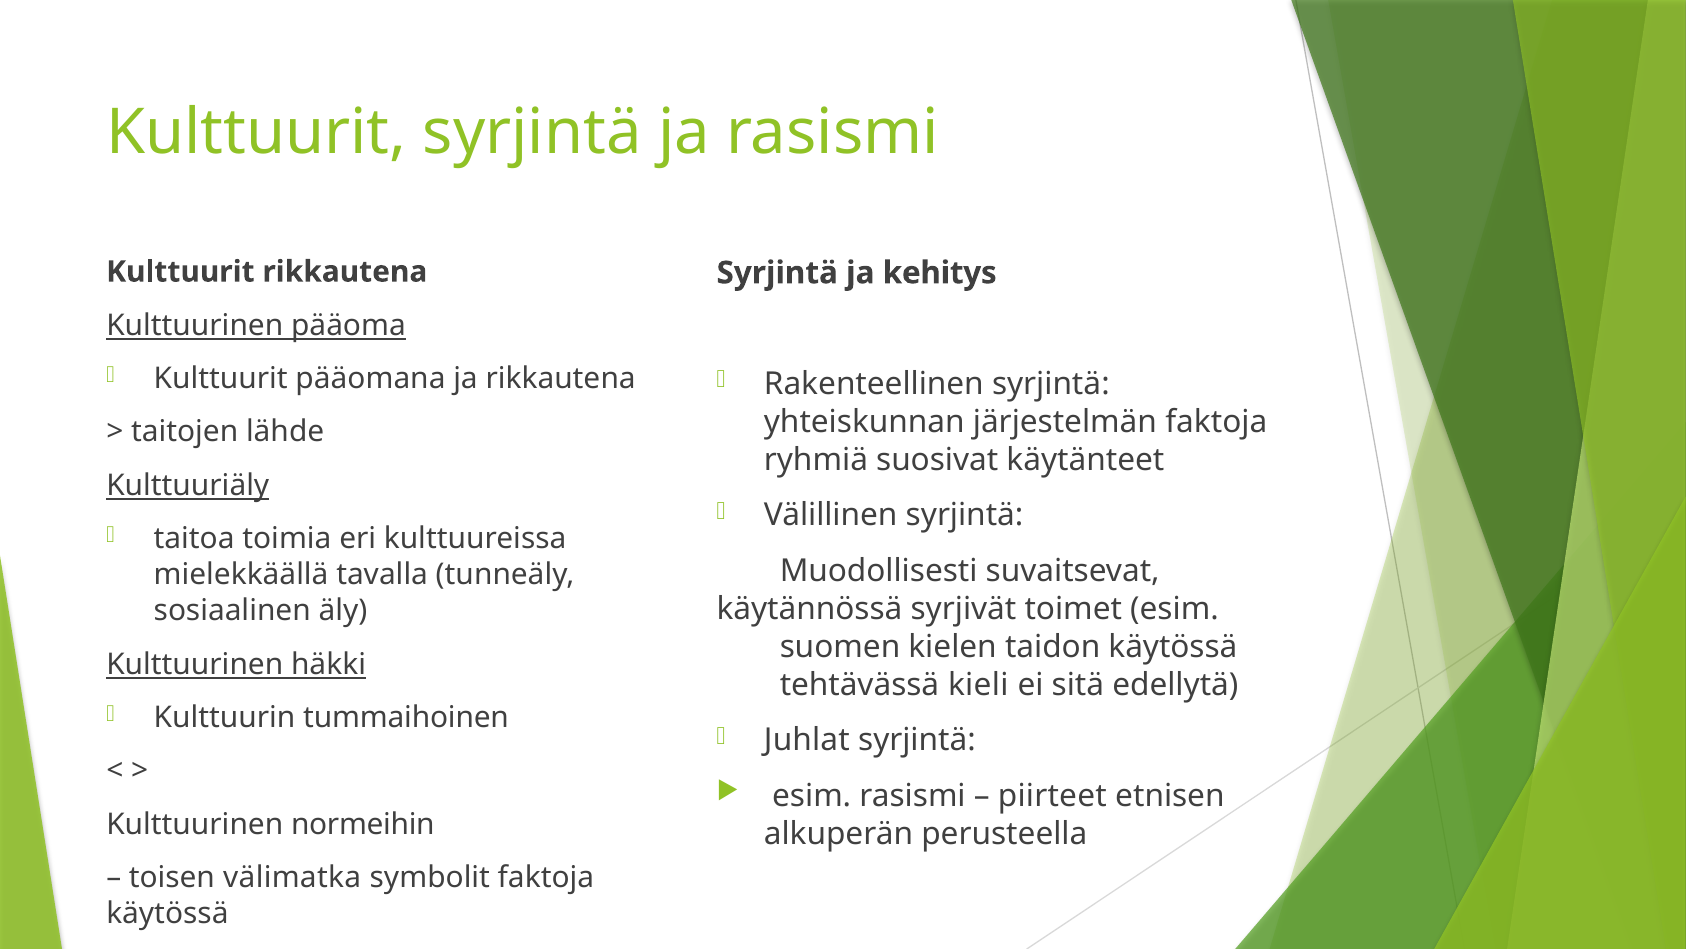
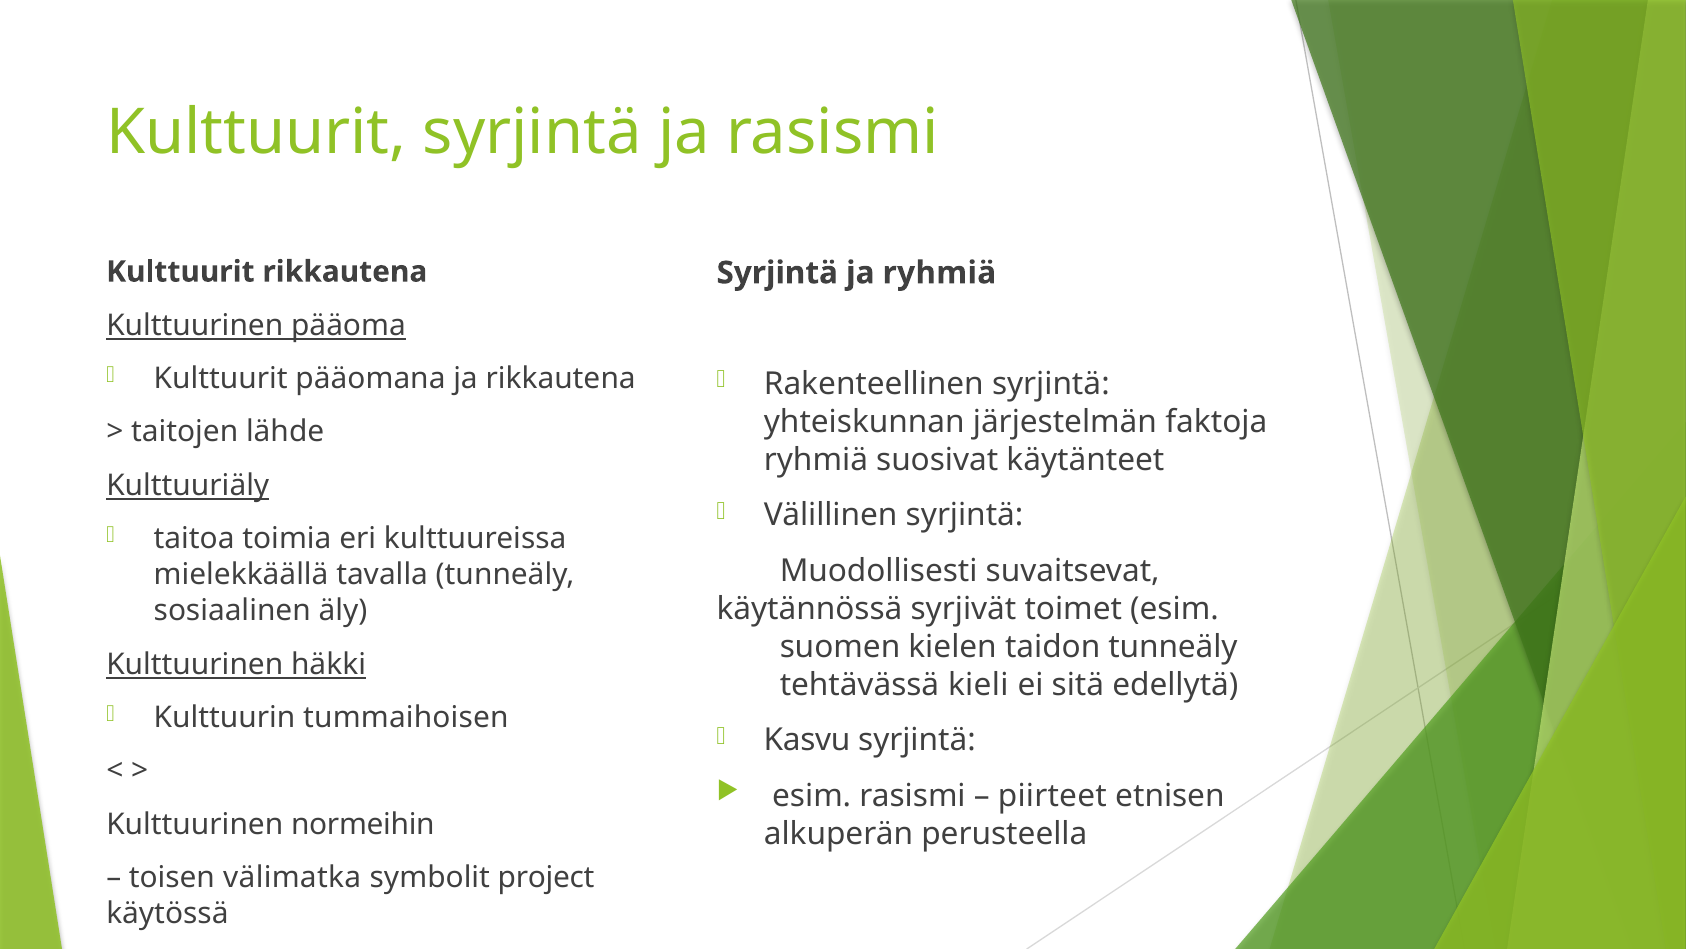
ja kehitys: kehitys -> ryhmiä
taidon käytössä: käytössä -> tunneäly
tummaihoinen: tummaihoinen -> tummaihoisen
Juhlat: Juhlat -> Kasvu
symbolit faktoja: faktoja -> project
